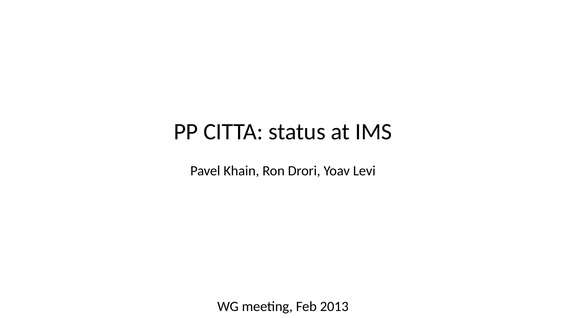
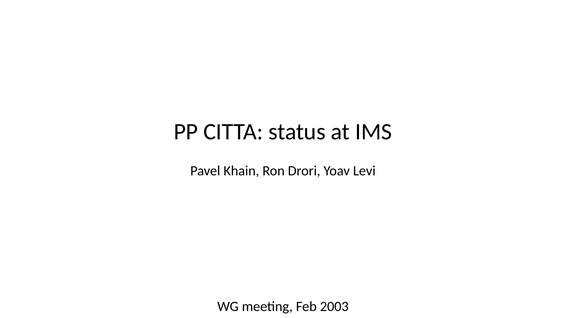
2013: 2013 -> 2003
